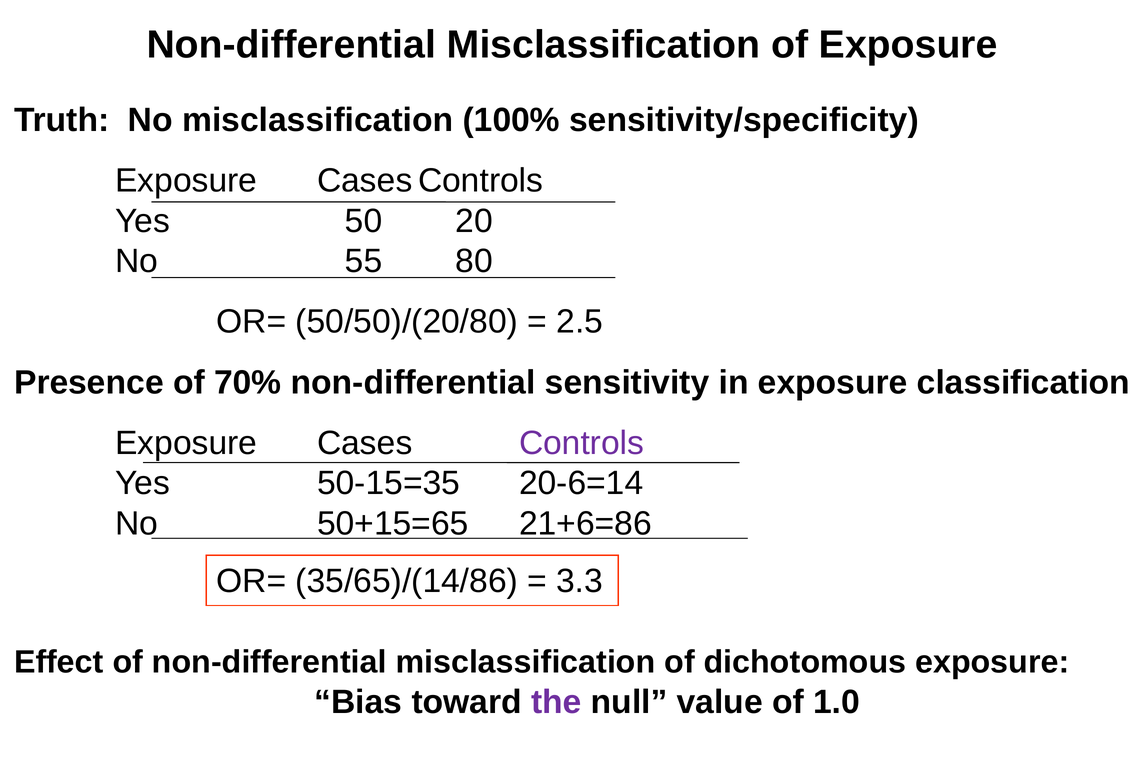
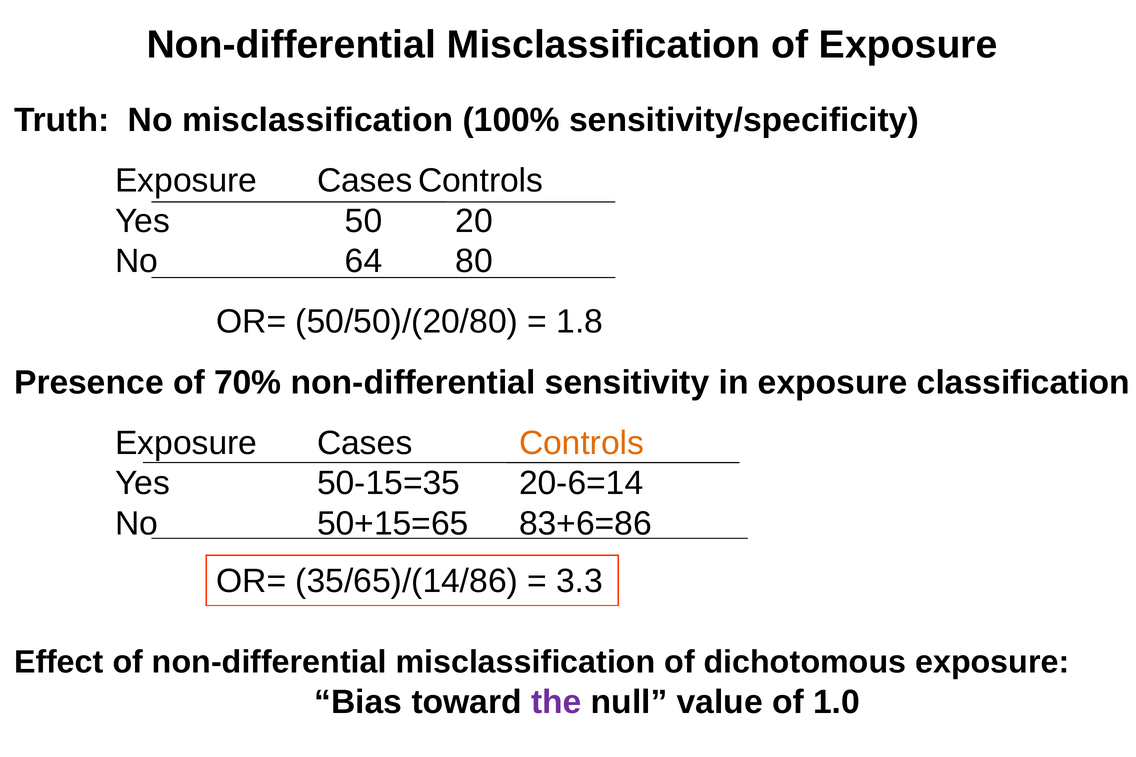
55: 55 -> 64
2.5: 2.5 -> 1.8
Controls colour: purple -> orange
21+6=86: 21+6=86 -> 83+6=86
